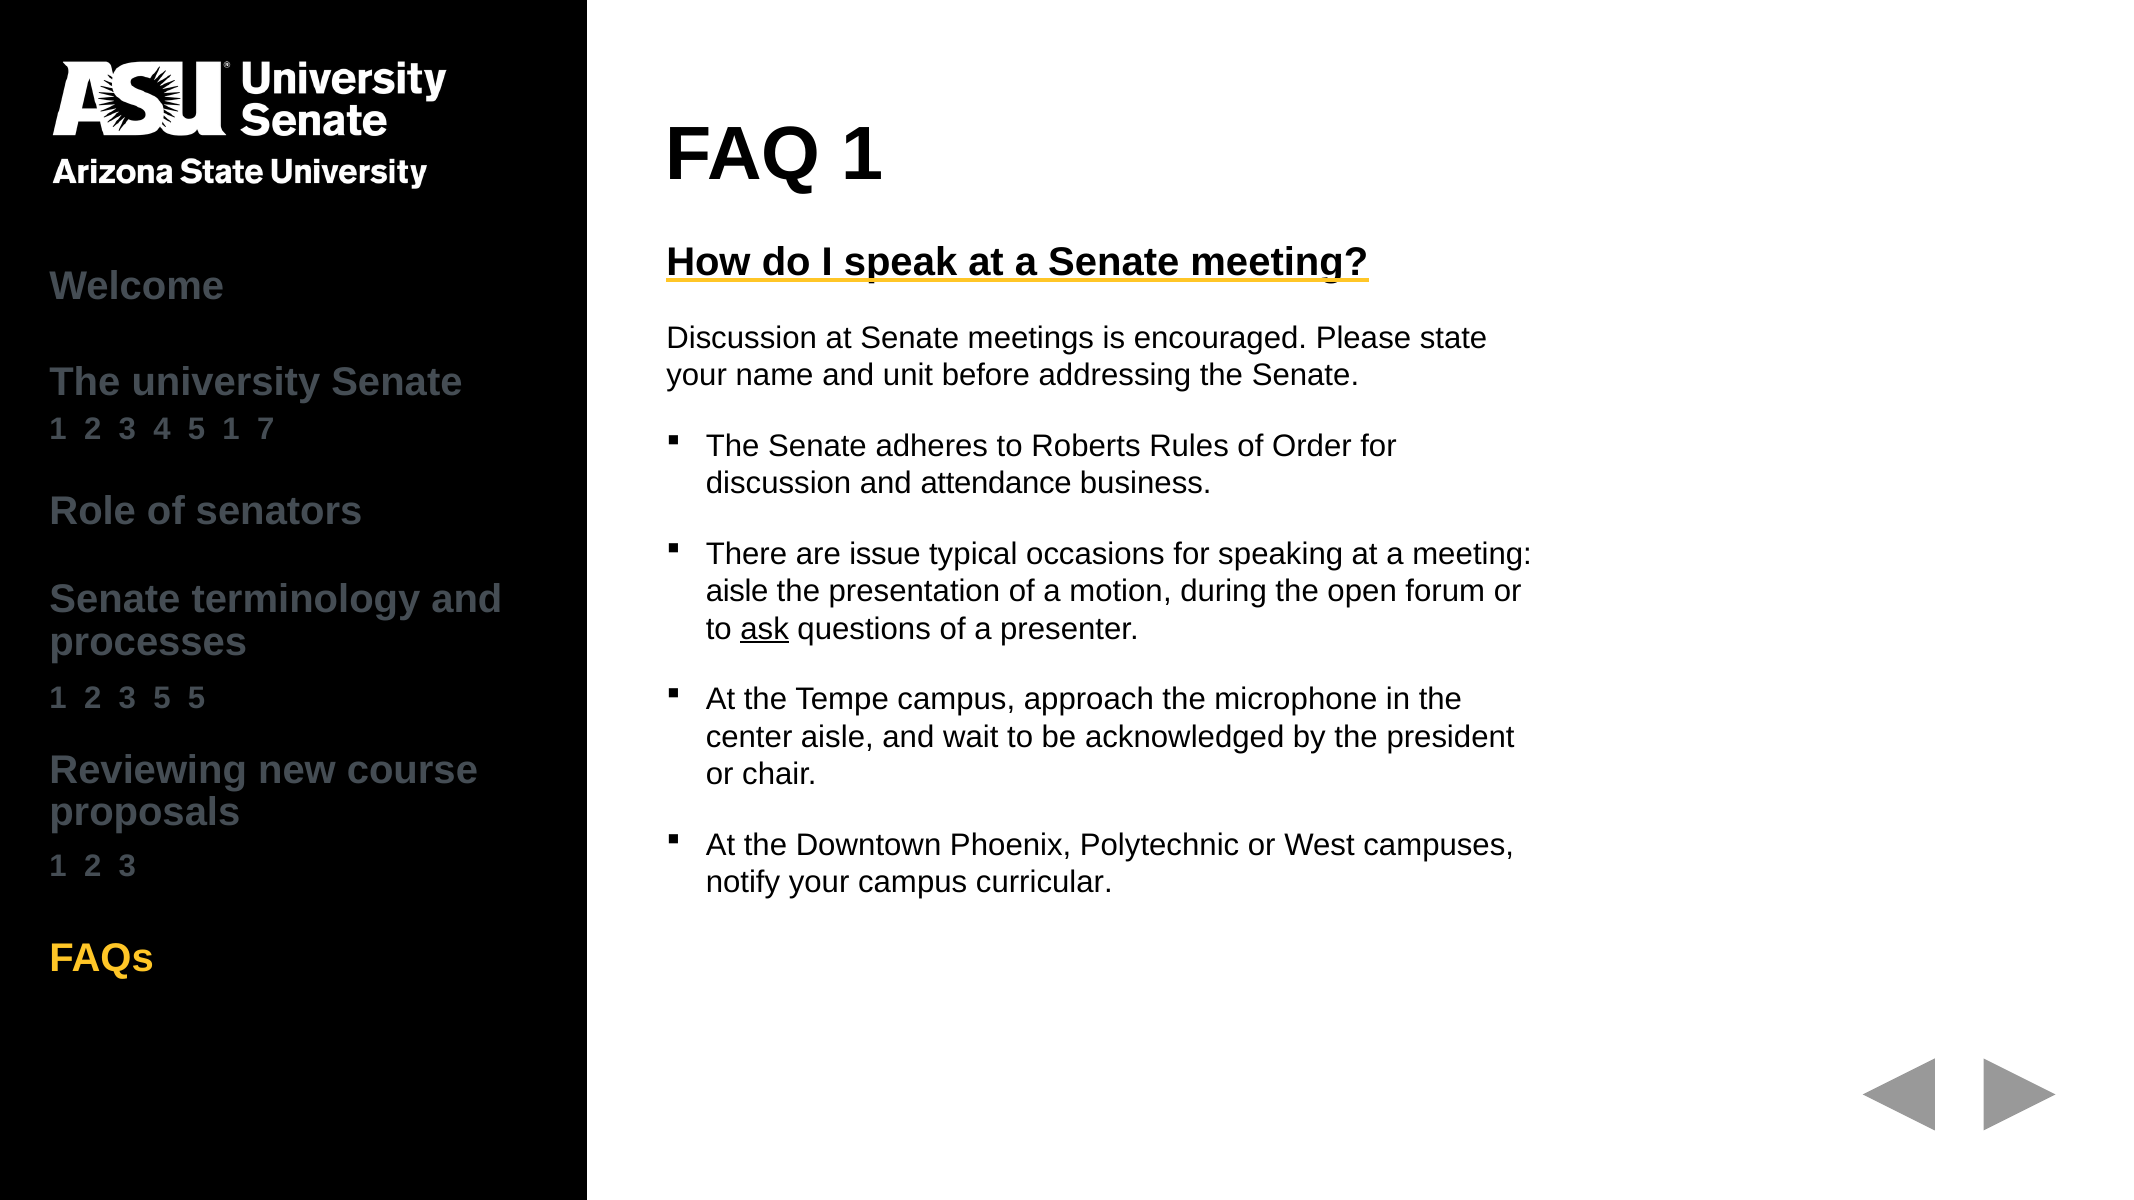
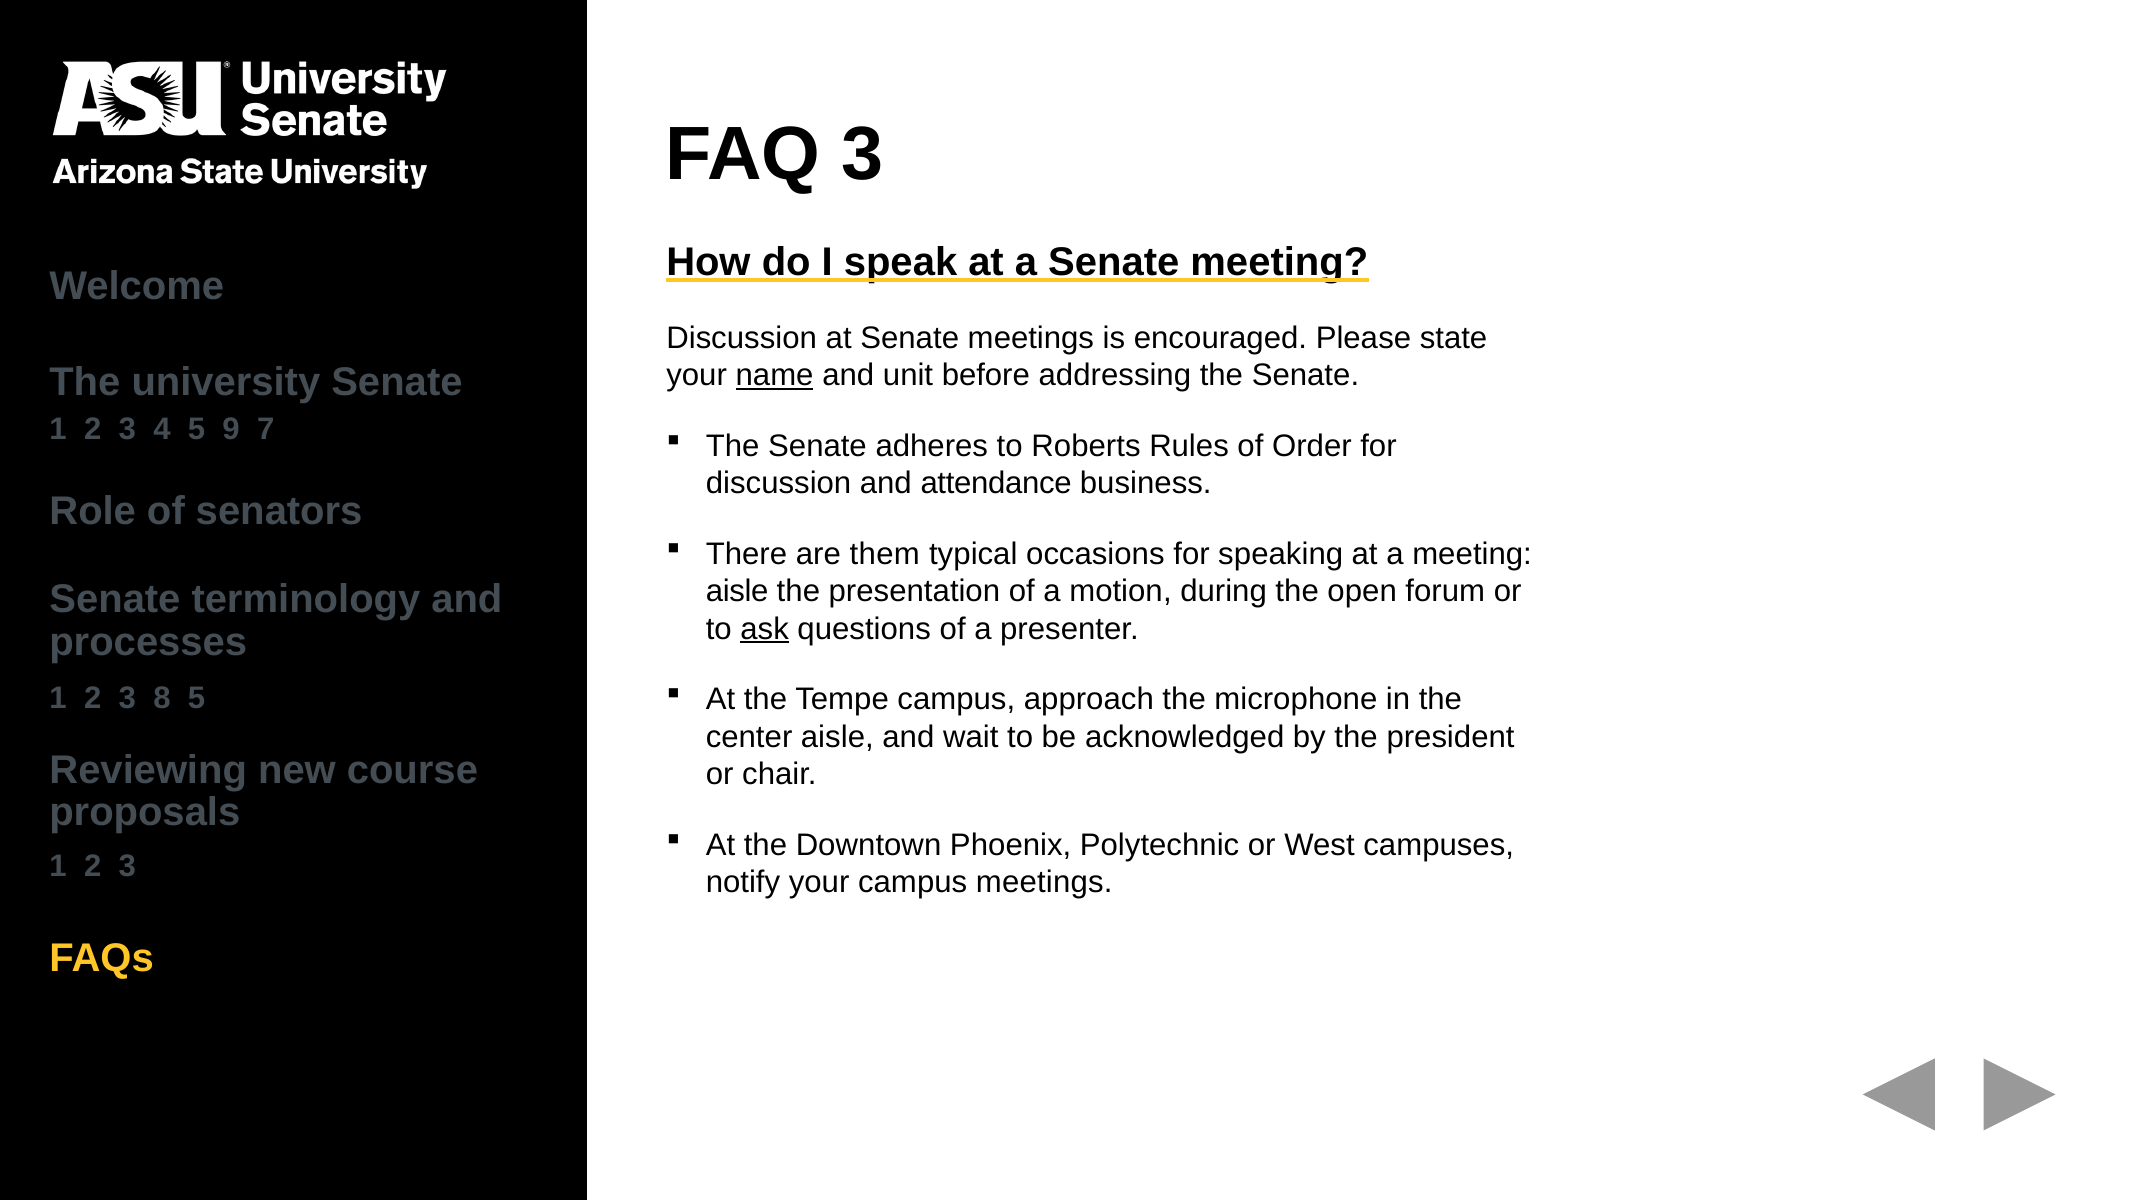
FAQ 1: 1 -> 3
name underline: none -> present
5 1: 1 -> 9
issue: issue -> them
3 5: 5 -> 8
campus curricular: curricular -> meetings
